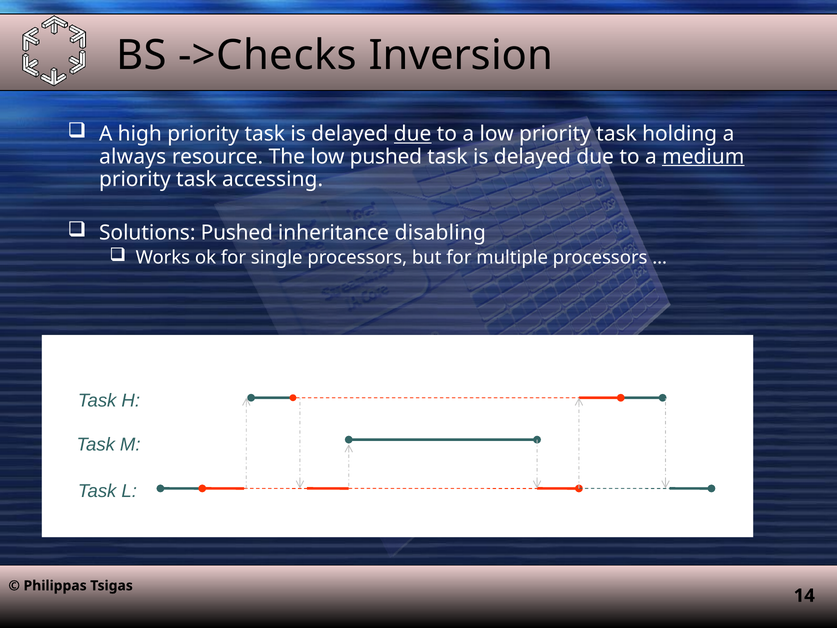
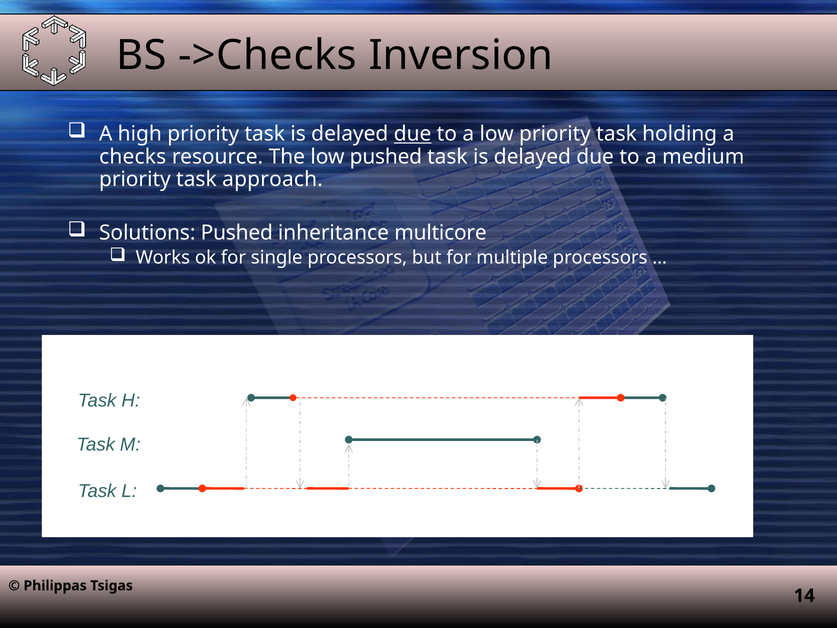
always: always -> checks
medium underline: present -> none
accessing: accessing -> approach
disabling: disabling -> multicore
